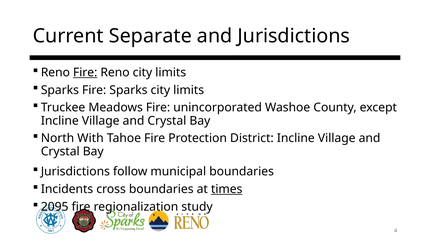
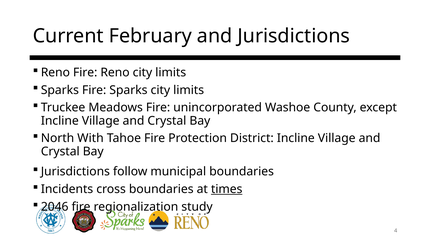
Separate: Separate -> February
Fire at (85, 72) underline: present -> none
2095: 2095 -> 2046
